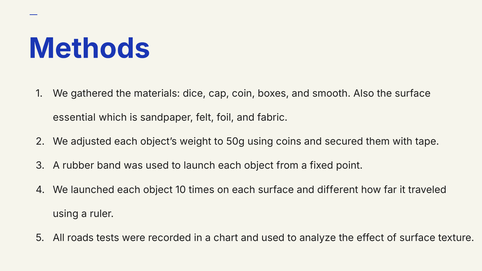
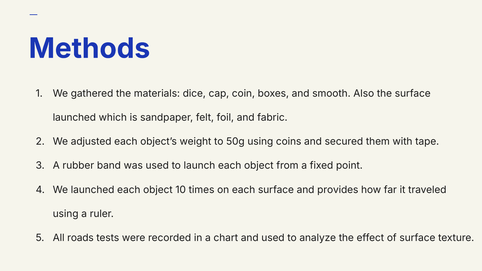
essential at (74, 118): essential -> launched
different: different -> provides
